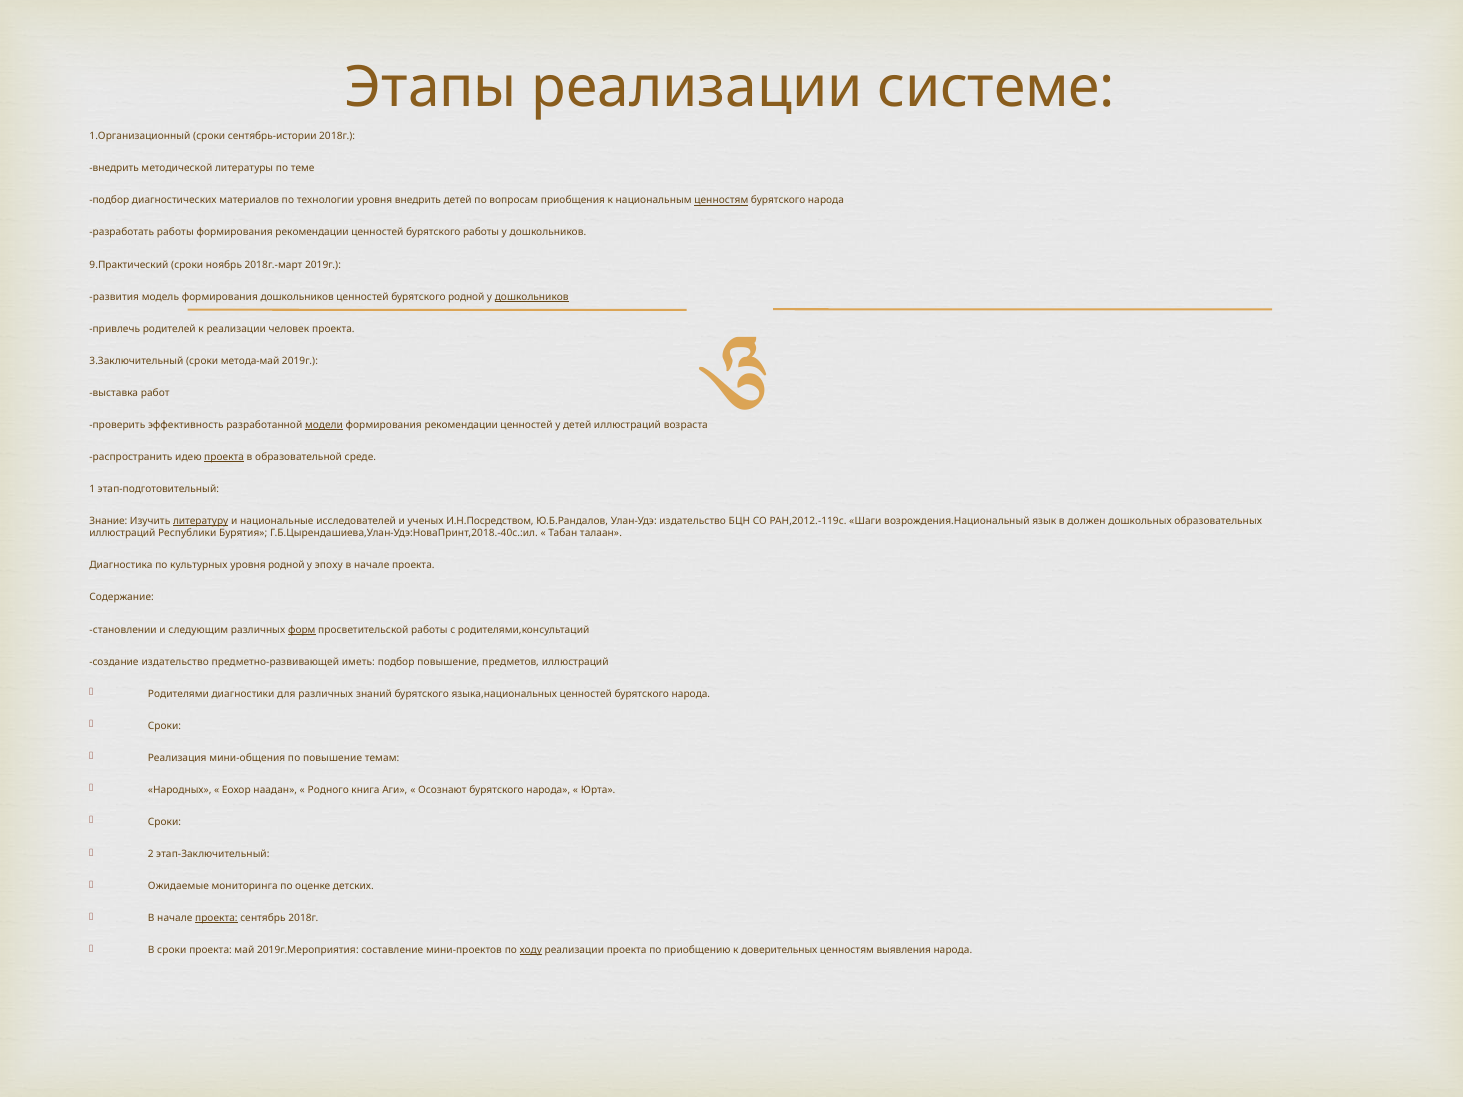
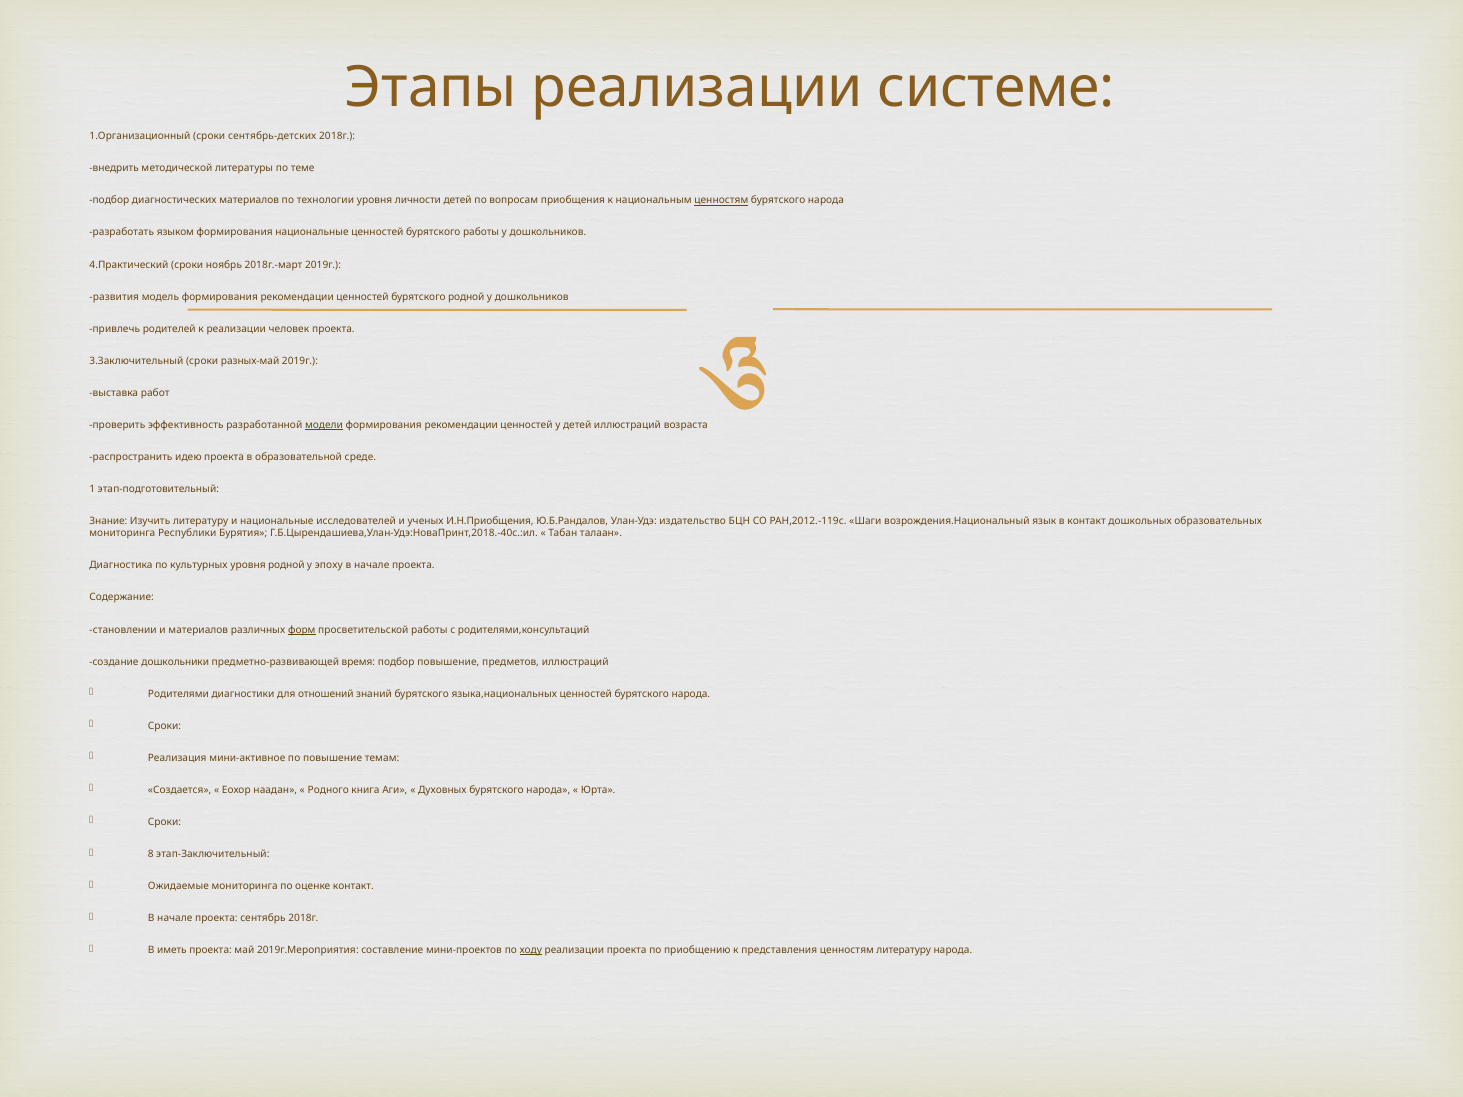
сентябрь-истории: сентябрь-истории -> сентябрь-детских
уровня внедрить: внедрить -> личности
разработать работы: работы -> языком
рекомендации at (312, 233): рекомендации -> национальные
9.Практический: 9.Практический -> 4.Практический
модель формирования дошкольников: дошкольников -> рекомендации
дошкольников at (532, 297) underline: present -> none
метода-май: метода-май -> разных-май
проекта at (224, 457) underline: present -> none
литературу at (201, 521) underline: present -> none
И.Н.Посредством: И.Н.Посредством -> И.Н.Приобщения
в должен: должен -> контакт
иллюстраций at (122, 534): иллюстраций -> мониторинга
и следующим: следующим -> материалов
создание издательство: издательство -> дошкольники
иметь: иметь -> время
для различных: различных -> отношений
мини-общения: мини-общения -> мини-активное
Народных: Народных -> Создается
Осознают: Осознают -> Духовных
2: 2 -> 8
оценке детских: детских -> контакт
проекта at (216, 919) underline: present -> none
В сроки: сроки -> иметь
доверительных: доверительных -> представления
ценностям выявления: выявления -> литературу
